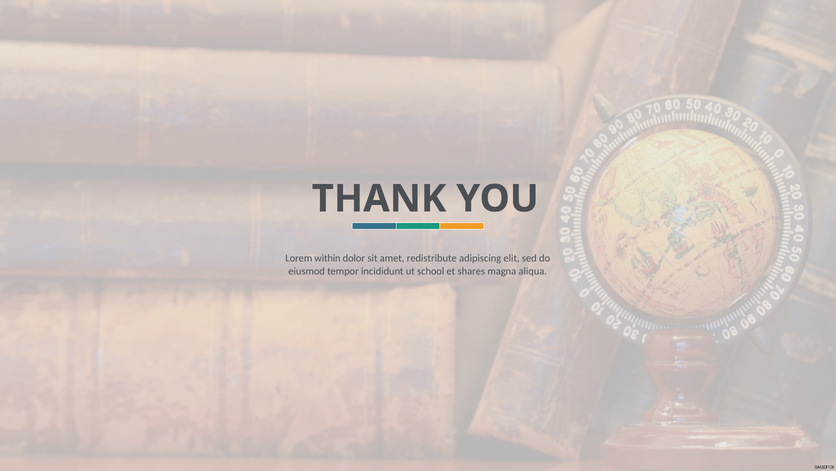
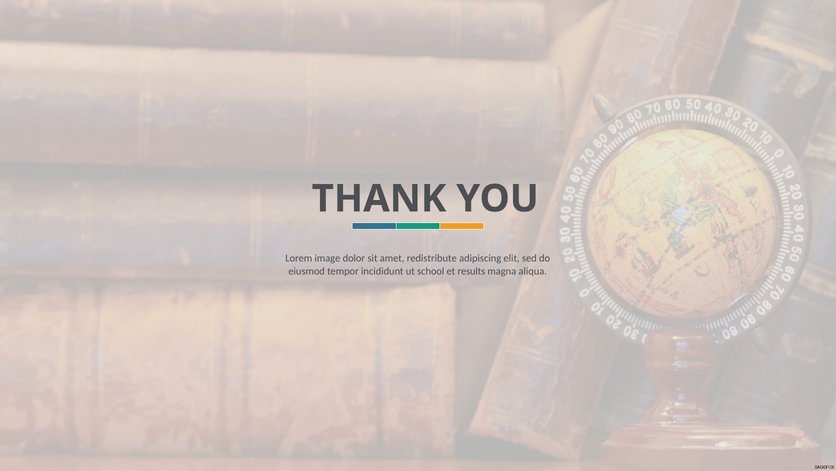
within: within -> image
shares: shares -> results
